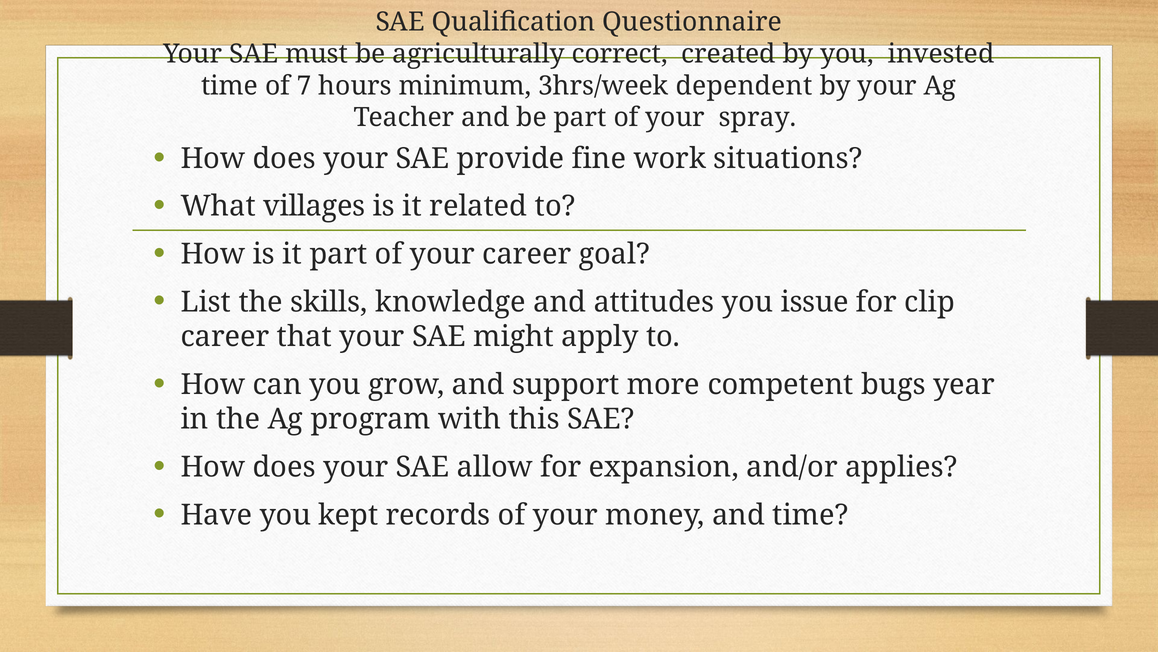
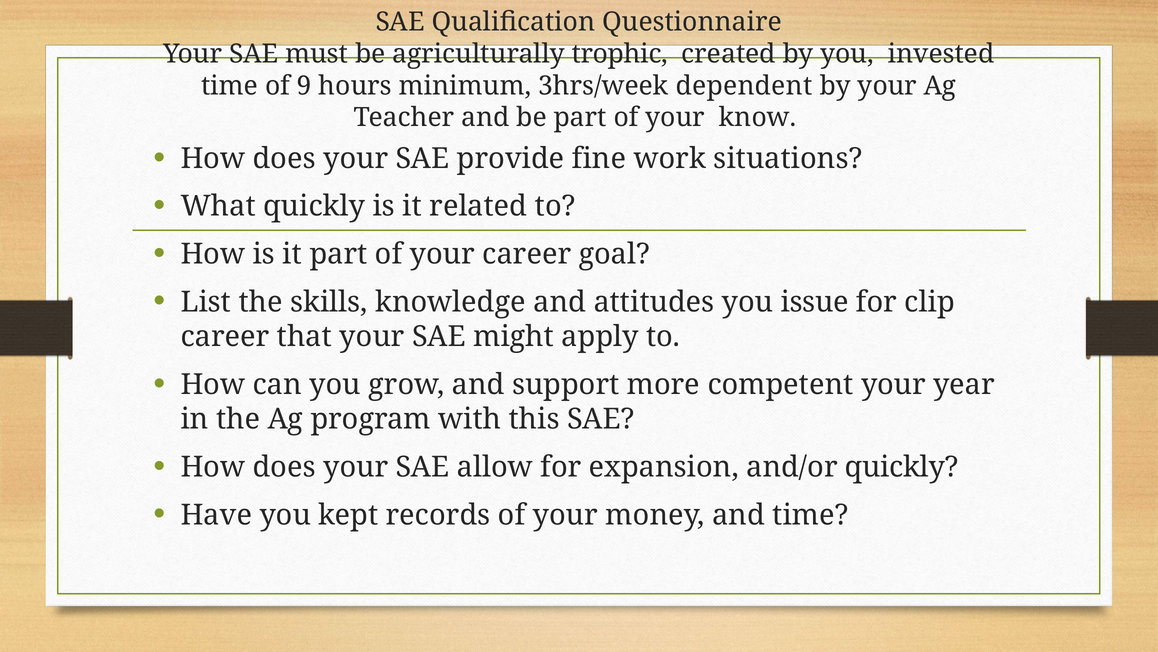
correct: correct -> trophic
7: 7 -> 9
spray: spray -> know
What villages: villages -> quickly
competent bugs: bugs -> your
and/or applies: applies -> quickly
